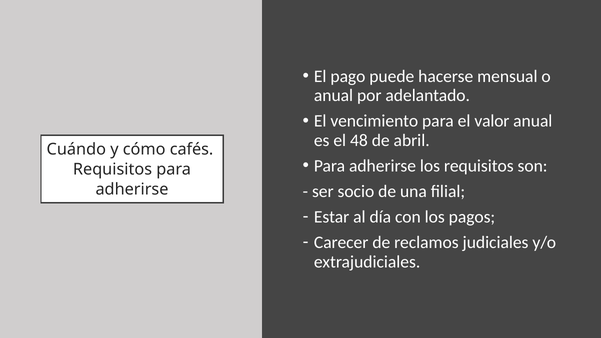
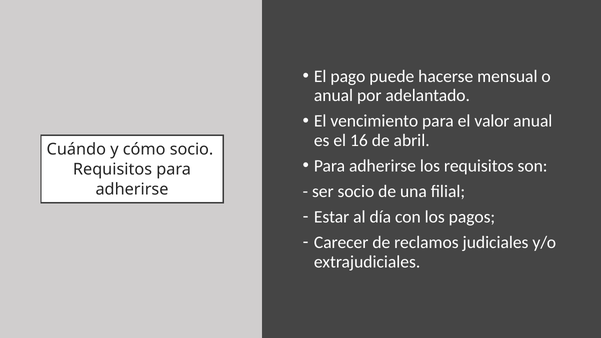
48: 48 -> 16
cómo cafés: cafés -> socio
